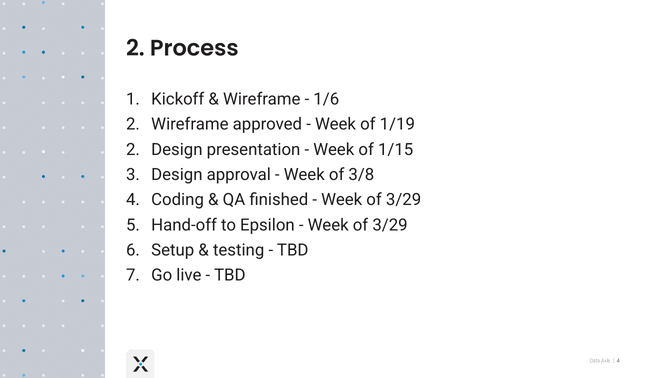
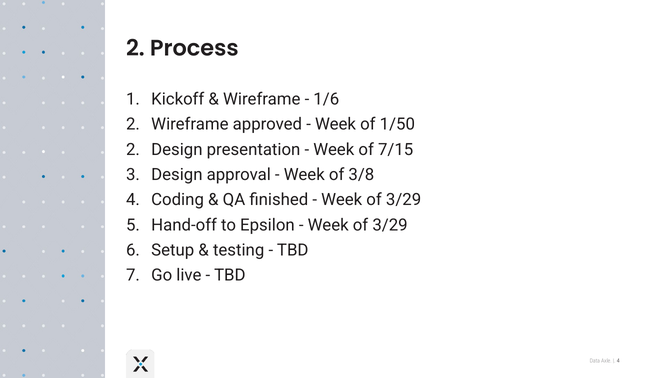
1/19: 1/19 -> 1/50
1/15: 1/15 -> 7/15
